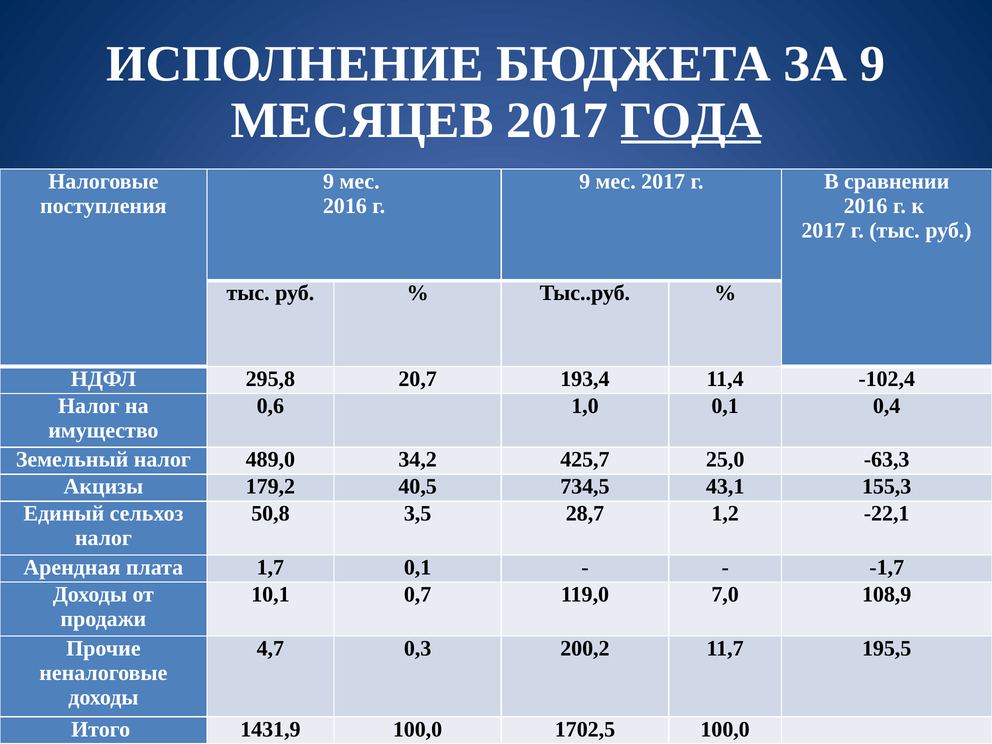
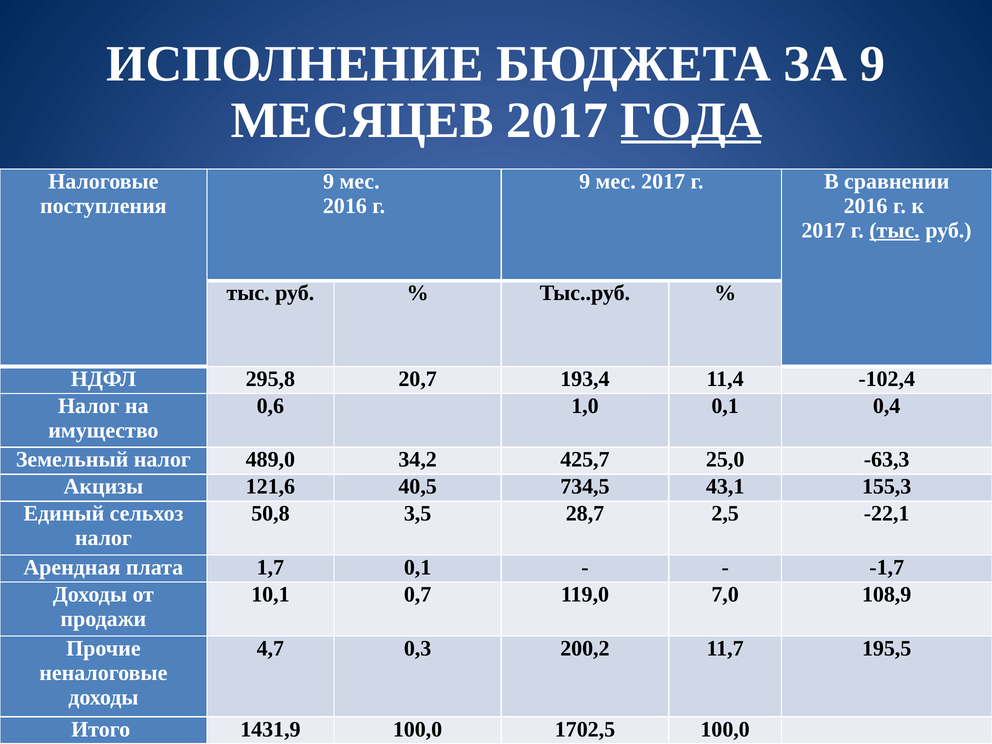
тыс at (895, 230) underline: none -> present
179,2: 179,2 -> 121,6
1,2: 1,2 -> 2,5
